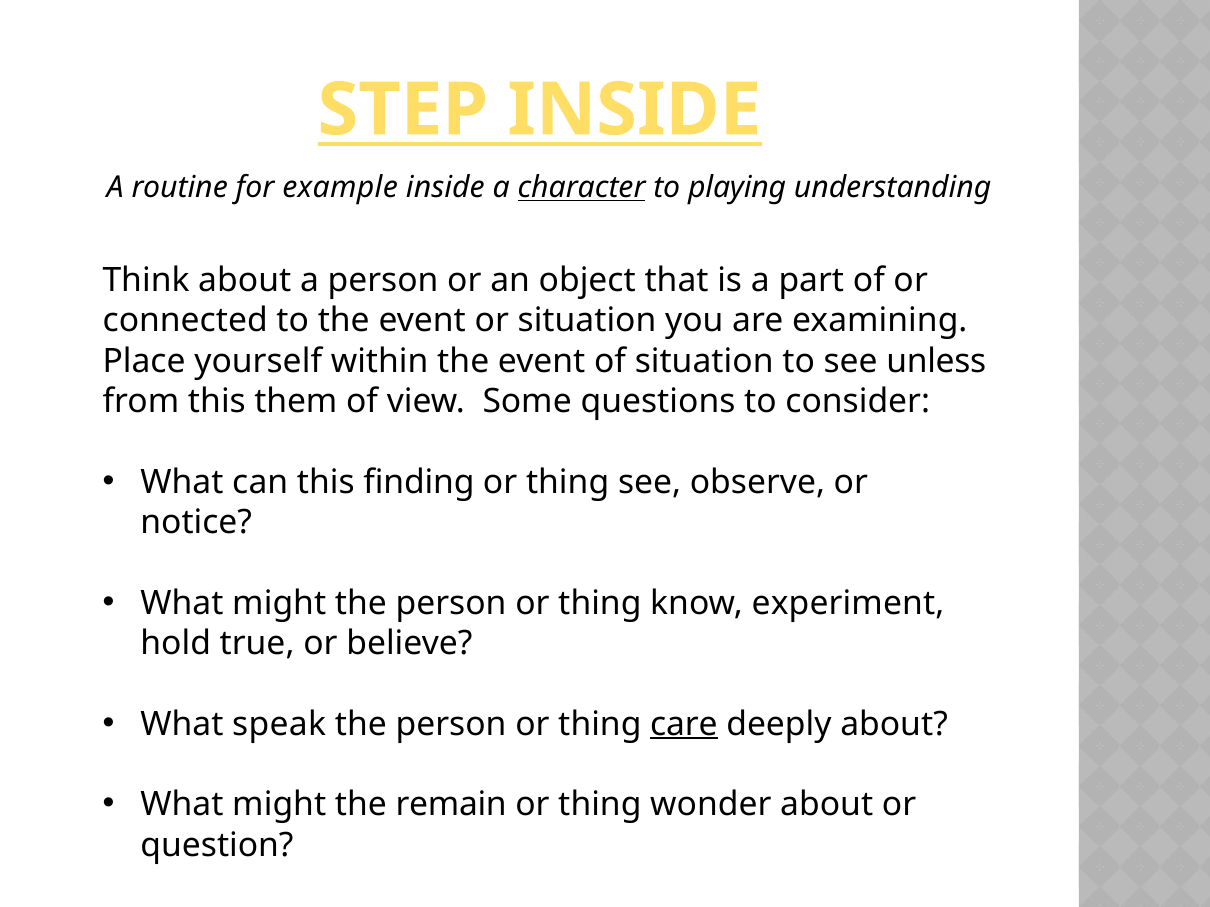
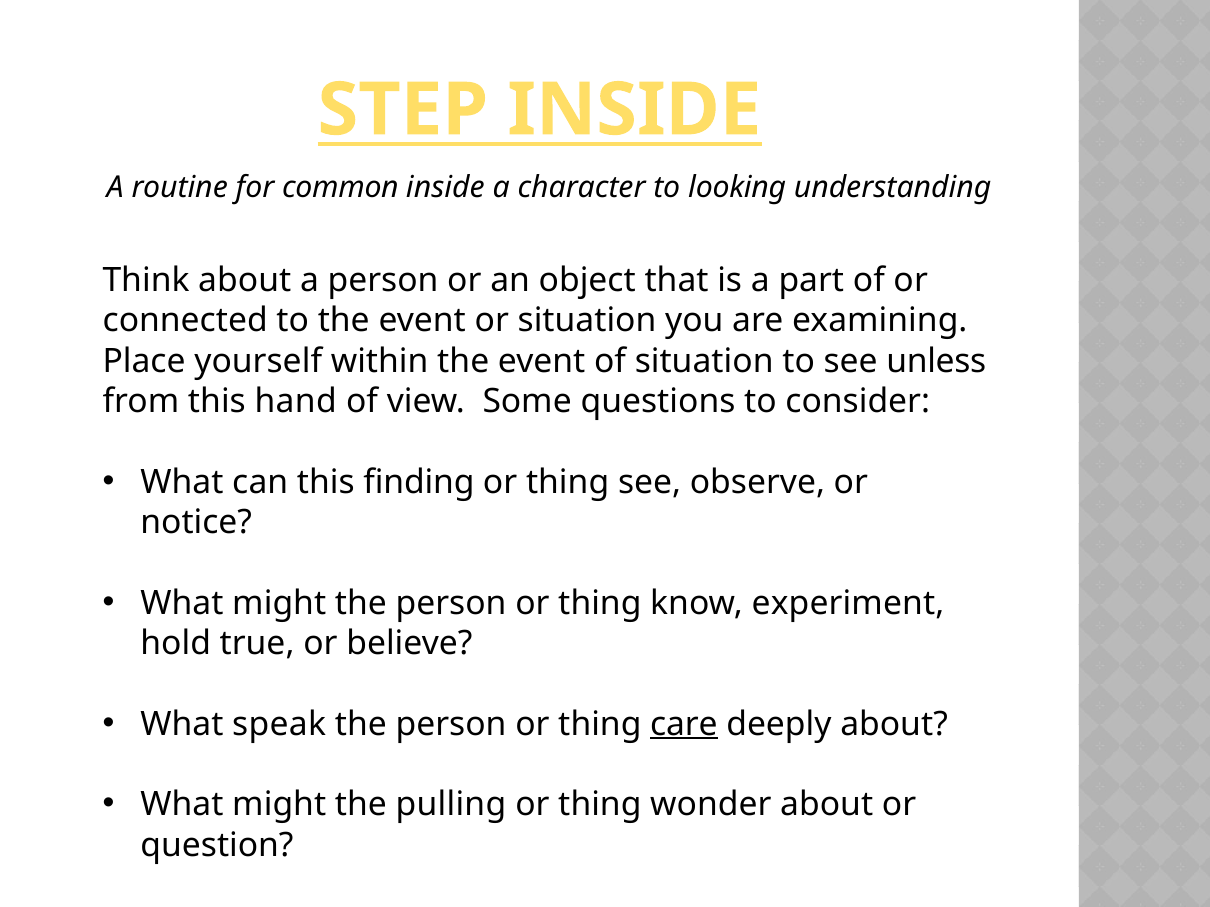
example: example -> common
character underline: present -> none
playing: playing -> looking
them: them -> hand
remain: remain -> pulling
